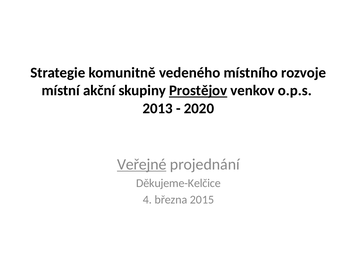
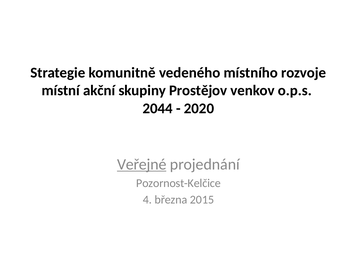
Prostějov underline: present -> none
2013: 2013 -> 2044
Děkujeme-Kelčice: Děkujeme-Kelčice -> Pozornost-Kelčice
